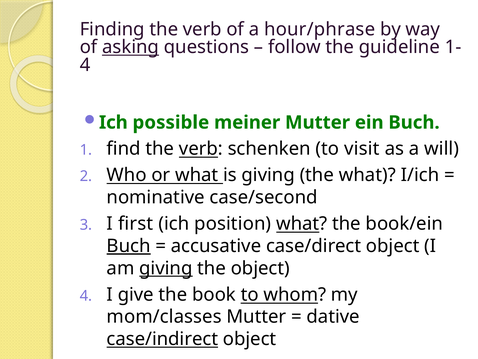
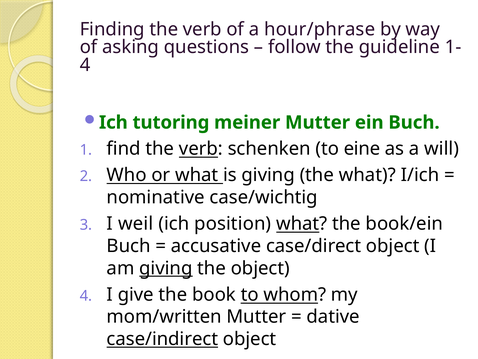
asking underline: present -> none
possible: possible -> tutoring
visit: visit -> eine
case/second: case/second -> case/wichtig
first: first -> weil
Buch at (129, 246) underline: present -> none
mom/classes: mom/classes -> mom/written
